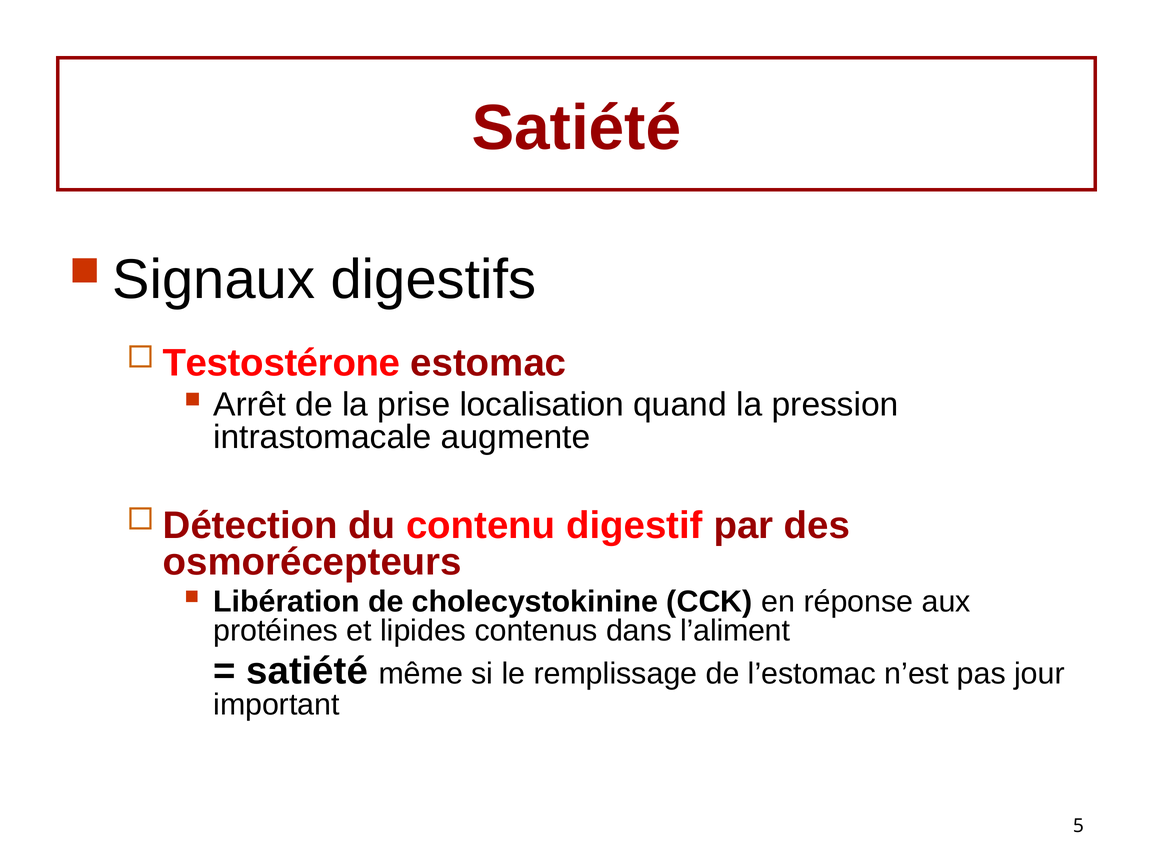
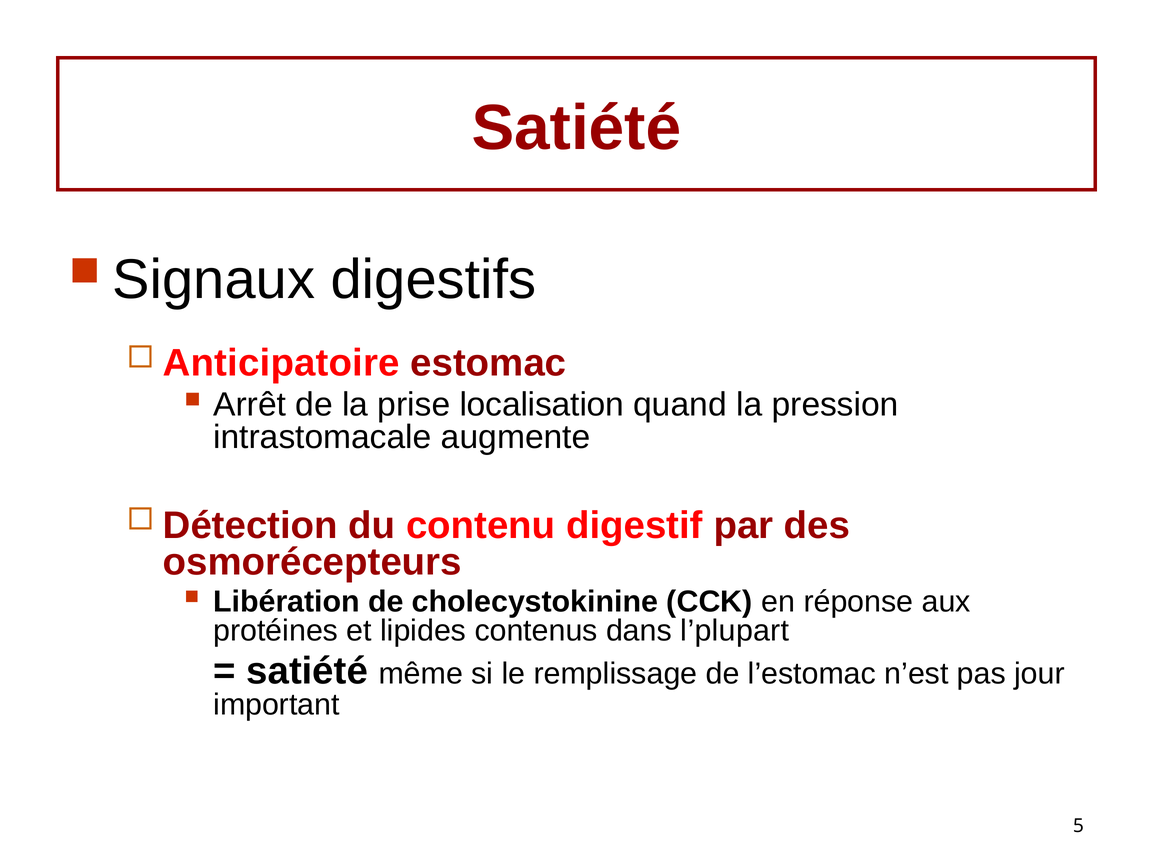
Testostérone: Testostérone -> Anticipatoire
l’aliment: l’aliment -> l’plupart
